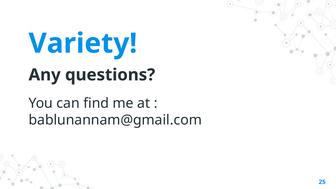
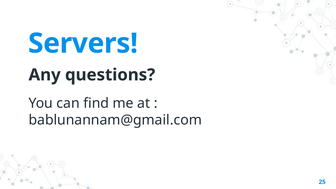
Variety: Variety -> Servers
